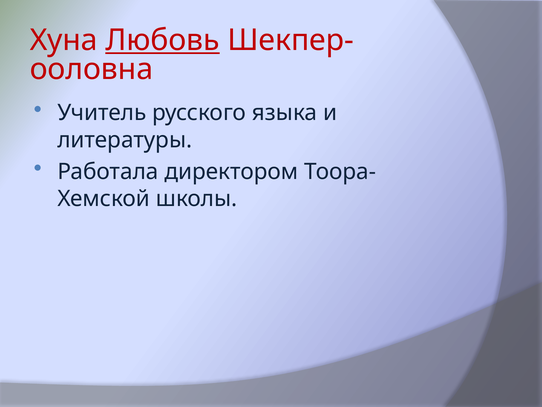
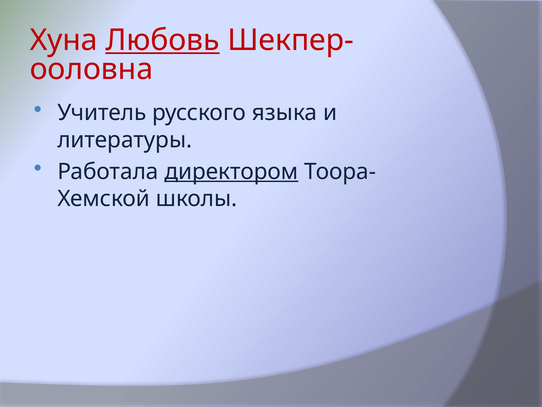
директором underline: none -> present
